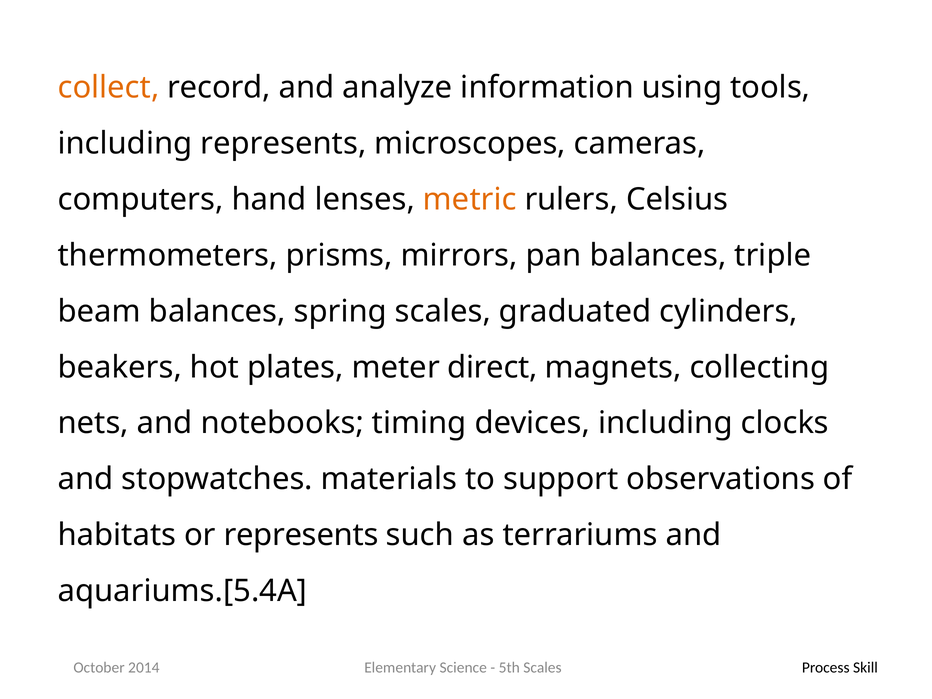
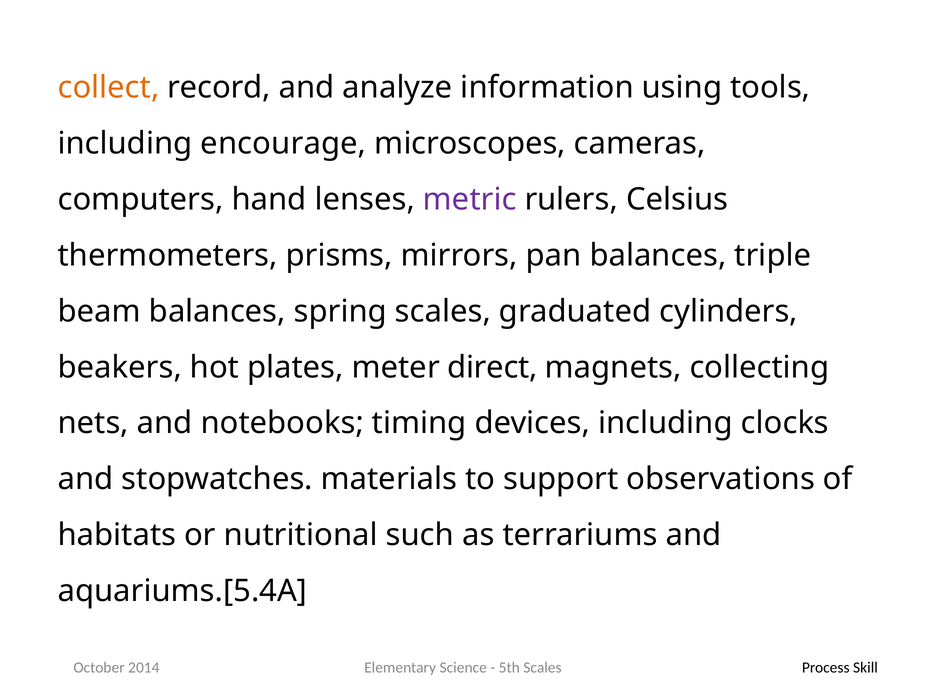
including represents: represents -> encourage
metric colour: orange -> purple
or represents: represents -> nutritional
